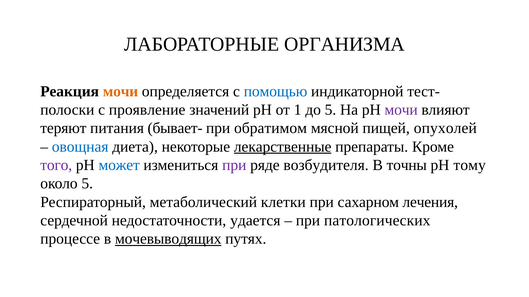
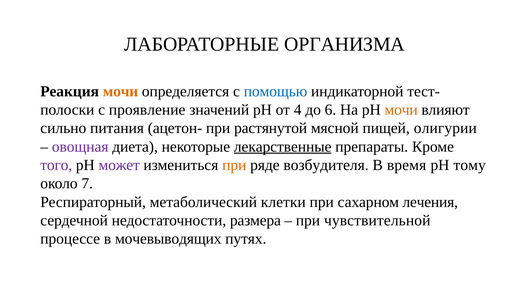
1: 1 -> 4
до 5: 5 -> 6
мочи at (401, 110) colour: purple -> orange
теряют: теряют -> сильно
бывает-: бывает- -> ацетон-
обратимом: обратимом -> растянутой
опухолей: опухолей -> олигурии
овощная colour: blue -> purple
может colour: blue -> purple
при at (234, 165) colour: purple -> orange
точны: точны -> время
около 5: 5 -> 7
удается: удается -> размера
патологических: патологических -> чувствительной
мочевыводящих underline: present -> none
